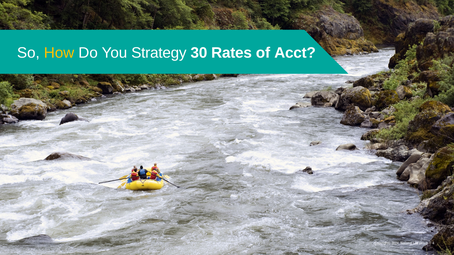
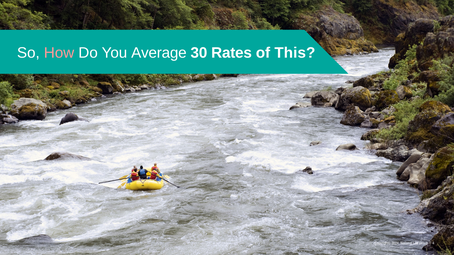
How colour: yellow -> pink
Strategy: Strategy -> Average
Acct: Acct -> This
